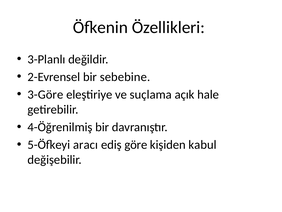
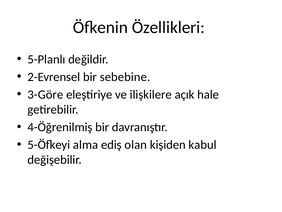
3-Planlı: 3-Planlı -> 5-Planlı
suçlama: suçlama -> ilişkilere
aracı: aracı -> alma
göre: göre -> olan
